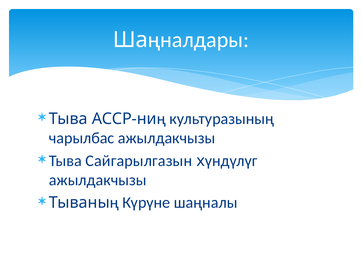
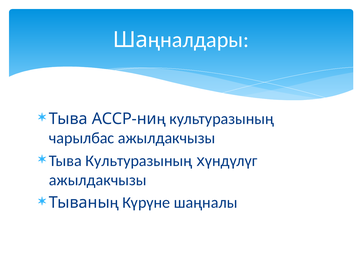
Тыва Сайгарылгазын: Сайгарылгазын -> Культуразының
